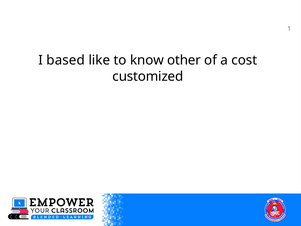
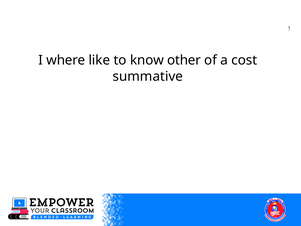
based: based -> where
customized: customized -> summative
